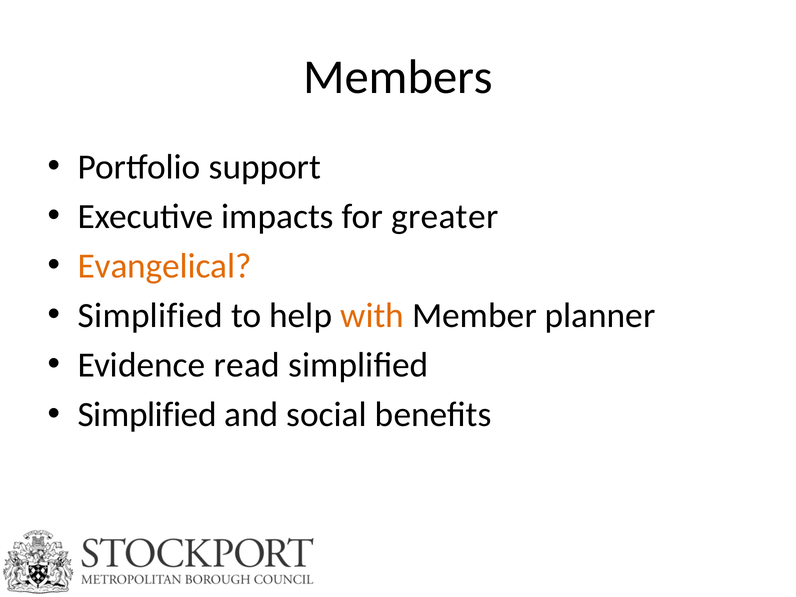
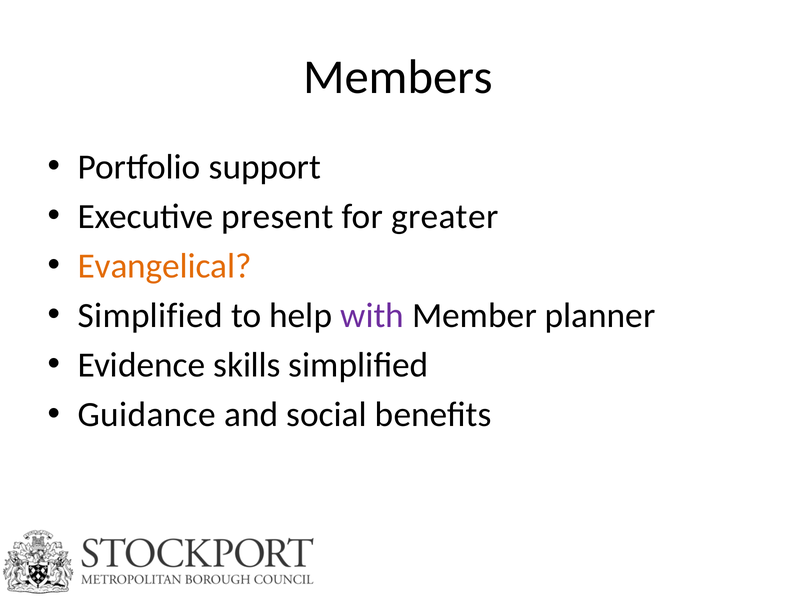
impacts: impacts -> present
with colour: orange -> purple
read: read -> skills
Simplified at (147, 415): Simplified -> Guidance
